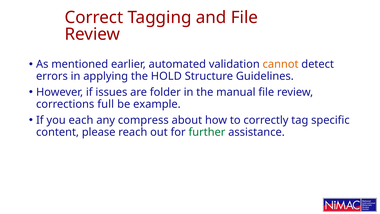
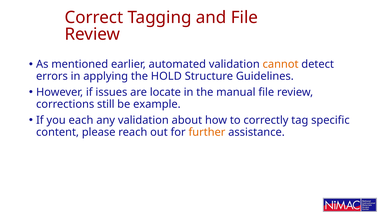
folder: folder -> locate
full: full -> still
any compress: compress -> validation
further colour: green -> orange
